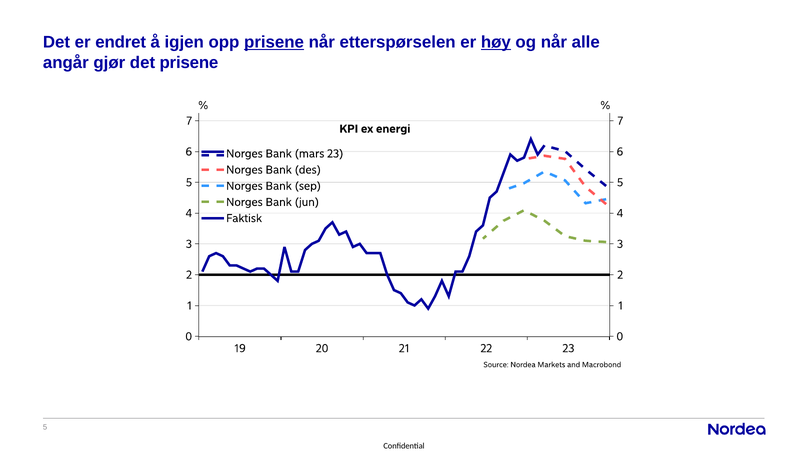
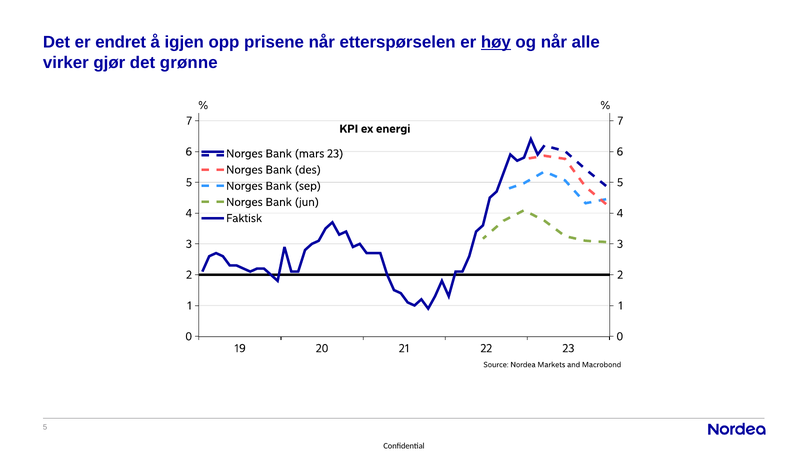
prisene at (274, 42) underline: present -> none
angår: angår -> virker
det prisene: prisene -> grønne
